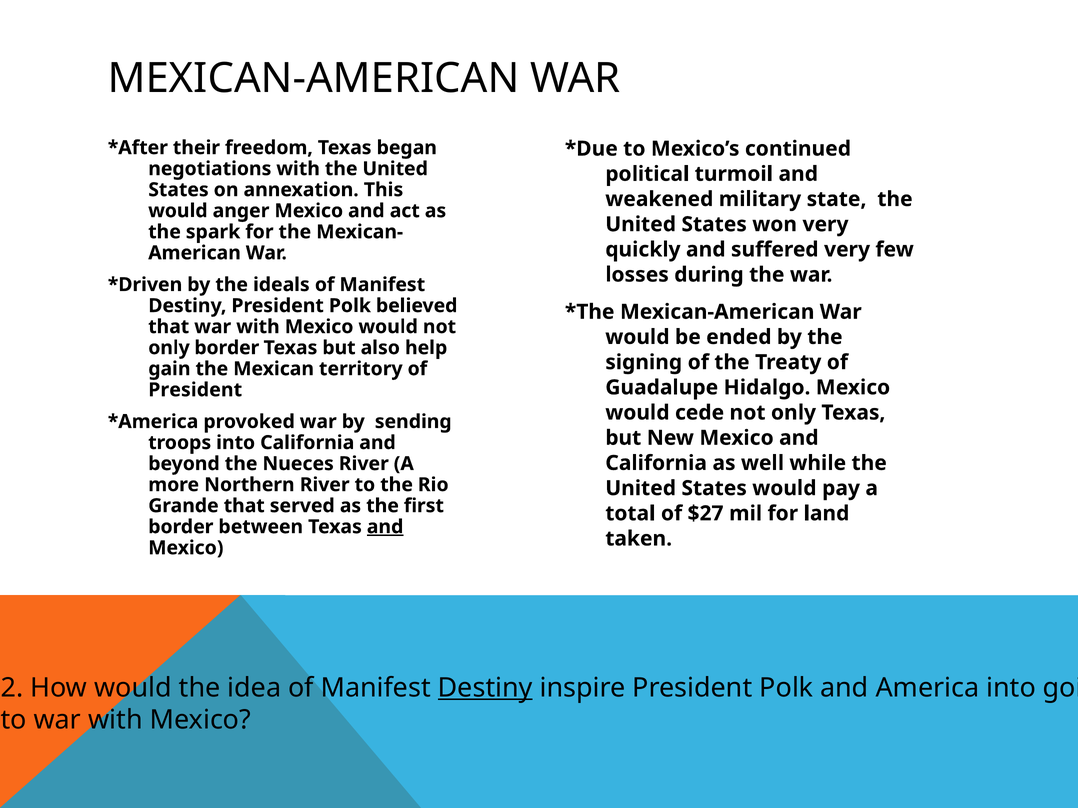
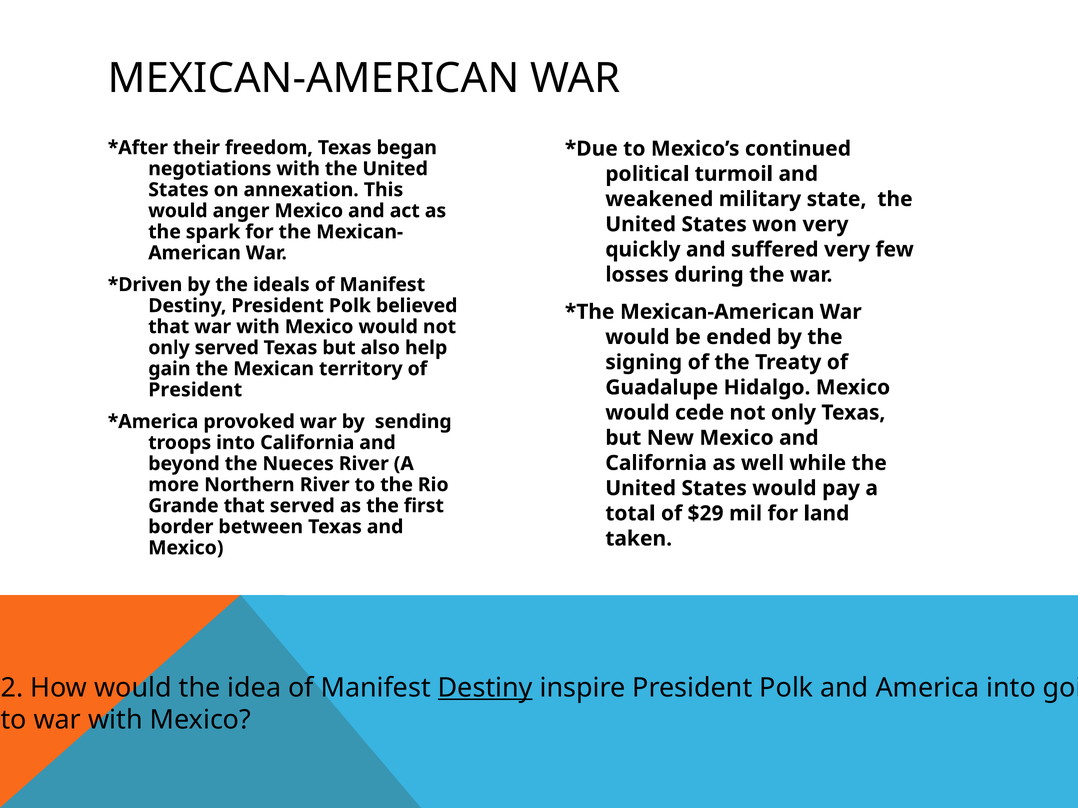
only border: border -> served
$27: $27 -> $29
and at (385, 527) underline: present -> none
